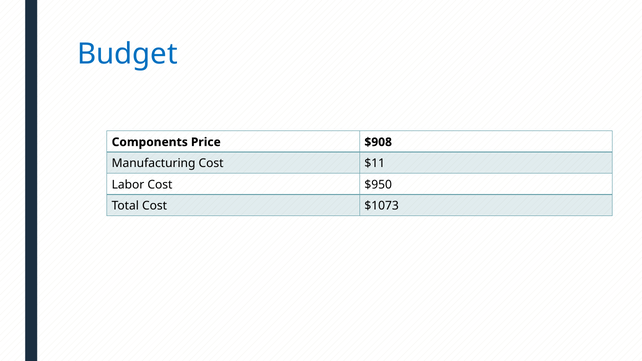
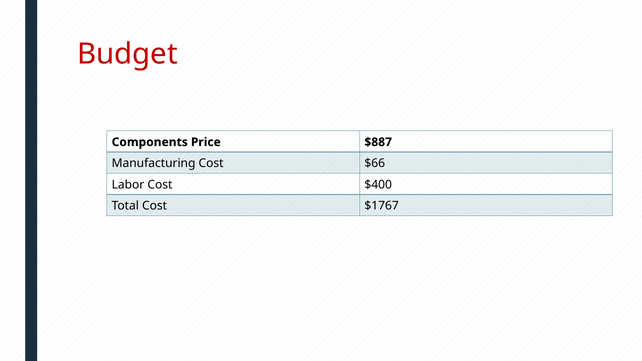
Budget colour: blue -> red
$908: $908 -> $887
$11: $11 -> $66
$950: $950 -> $400
$1073: $1073 -> $1767
